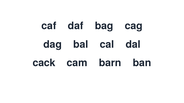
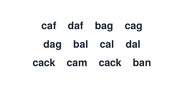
cam barn: barn -> cack
